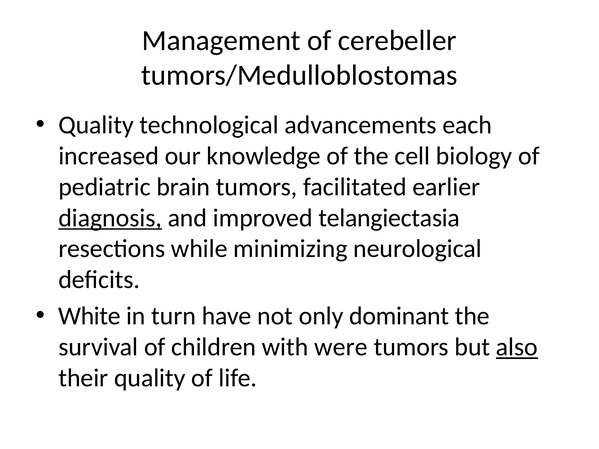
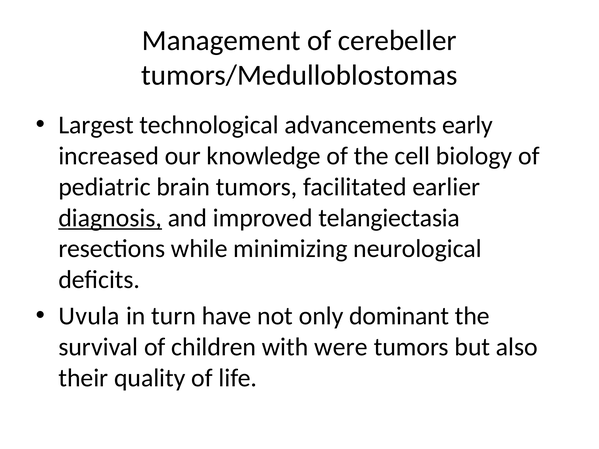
Quality at (96, 125): Quality -> Largest
each: each -> early
White: White -> Uvula
also underline: present -> none
